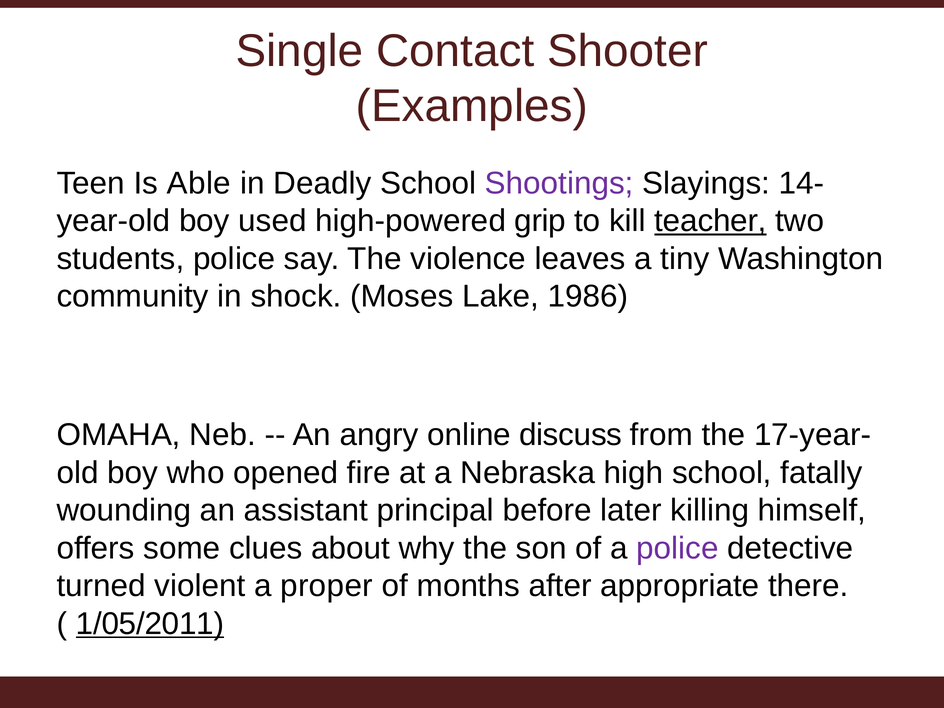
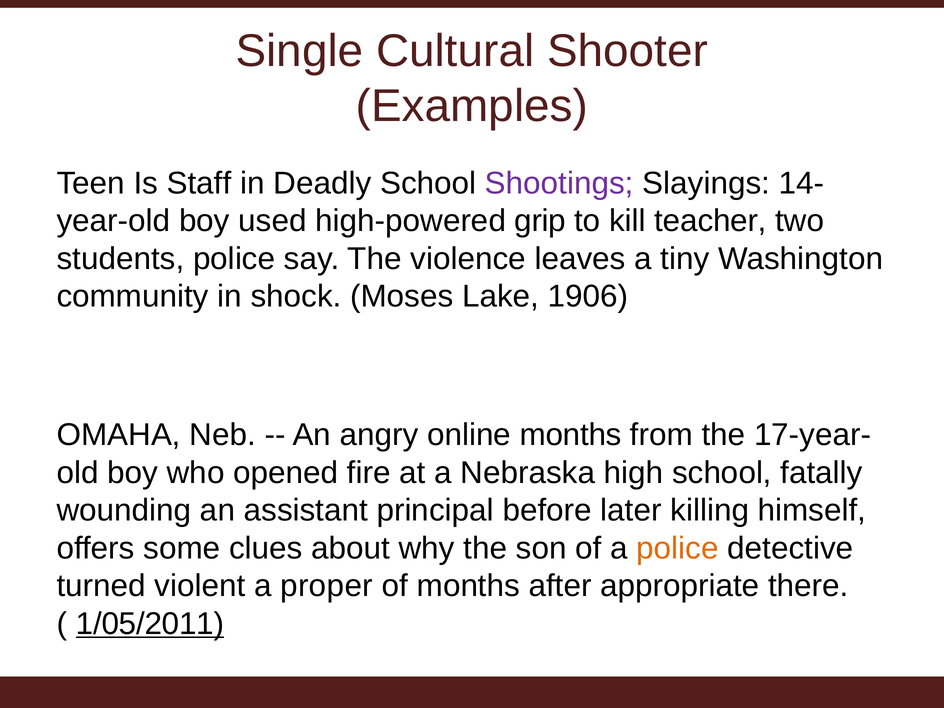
Contact: Contact -> Cultural
Able: Able -> Staff
teacher underline: present -> none
1986: 1986 -> 1906
online discuss: discuss -> months
police at (678, 548) colour: purple -> orange
